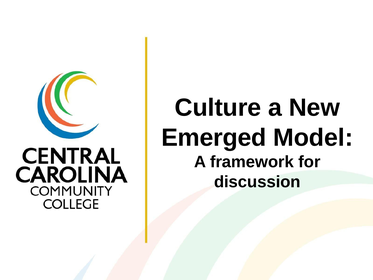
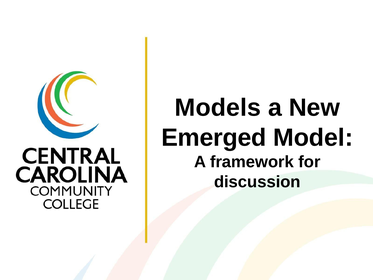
Culture: Culture -> Models
